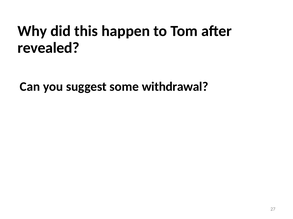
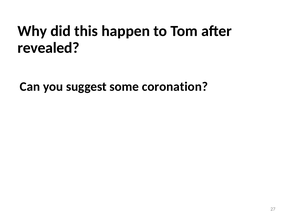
withdrawal: withdrawal -> coronation
